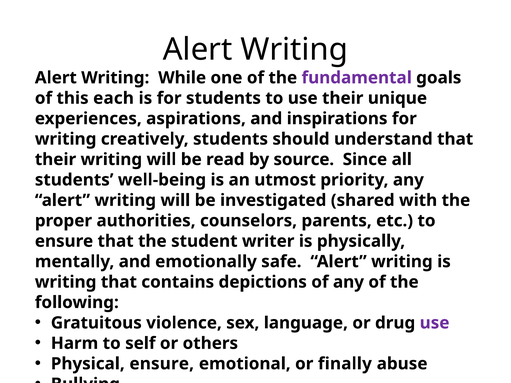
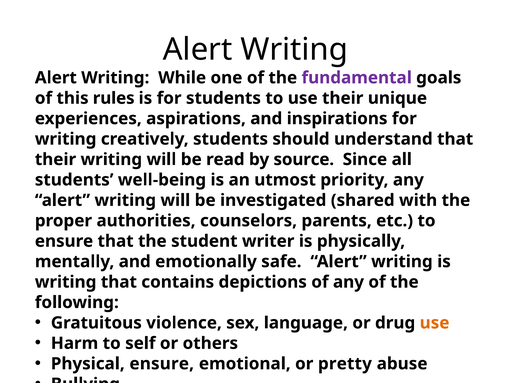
each: each -> rules
use at (435, 323) colour: purple -> orange
finally: finally -> pretty
